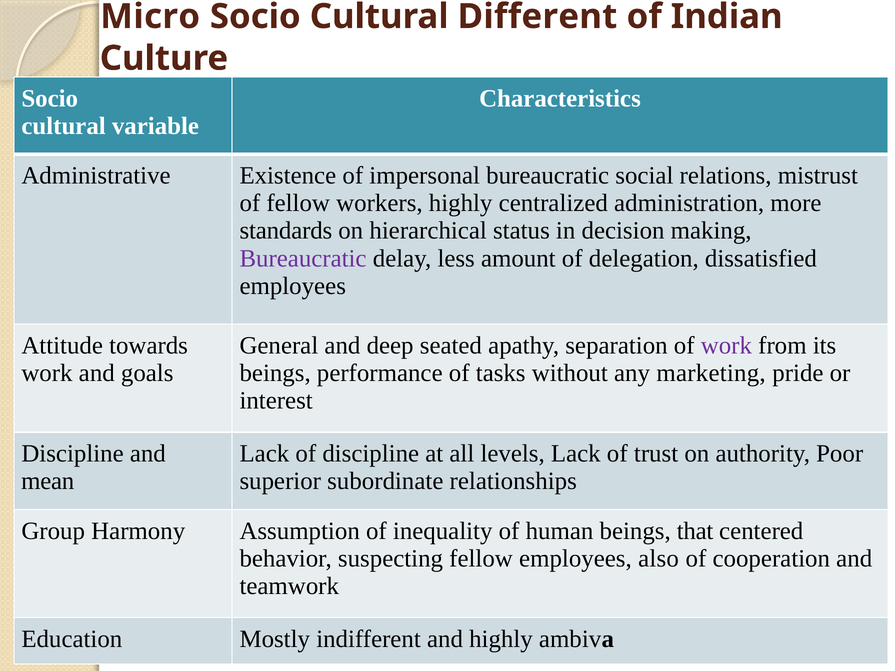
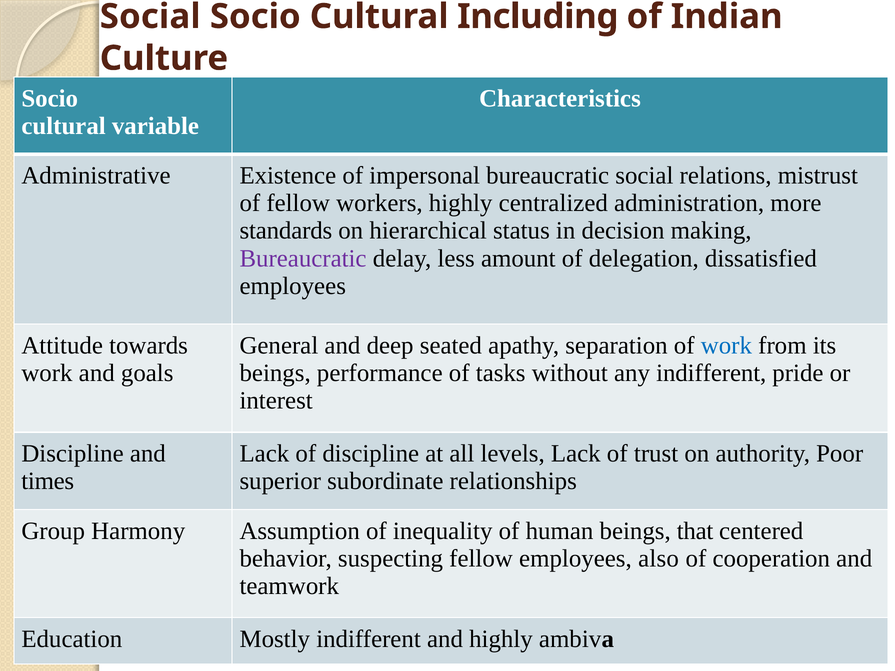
Micro at (150, 17): Micro -> Social
Different: Different -> Including
work at (726, 346) colour: purple -> blue
any marketing: marketing -> indifferent
mean: mean -> times
